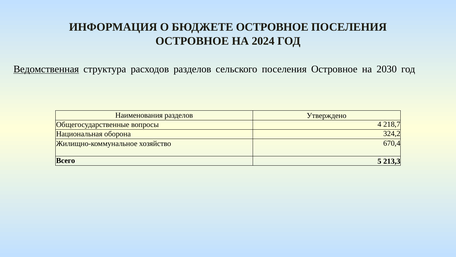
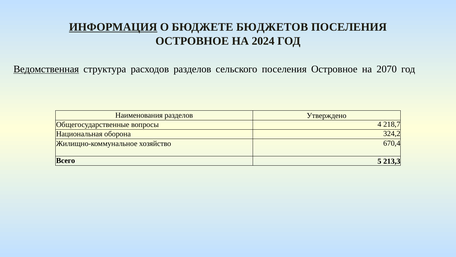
ИНФОРМАЦИЯ underline: none -> present
БЮДЖЕТЕ ОСТРОВНОЕ: ОСТРОВНОЕ -> БЮДЖЕТОВ
2030: 2030 -> 2070
